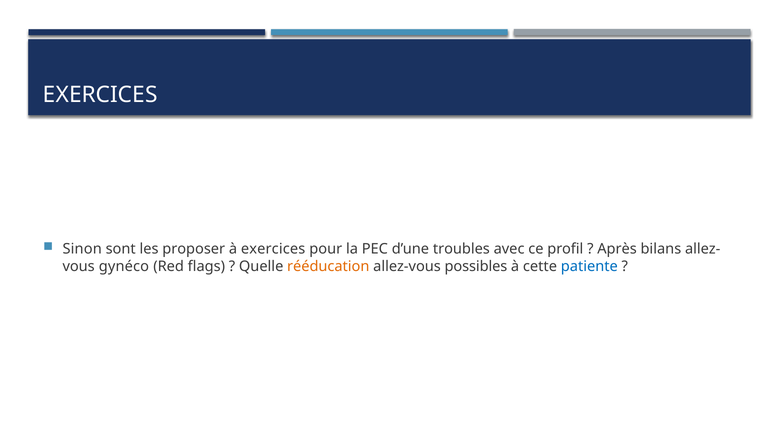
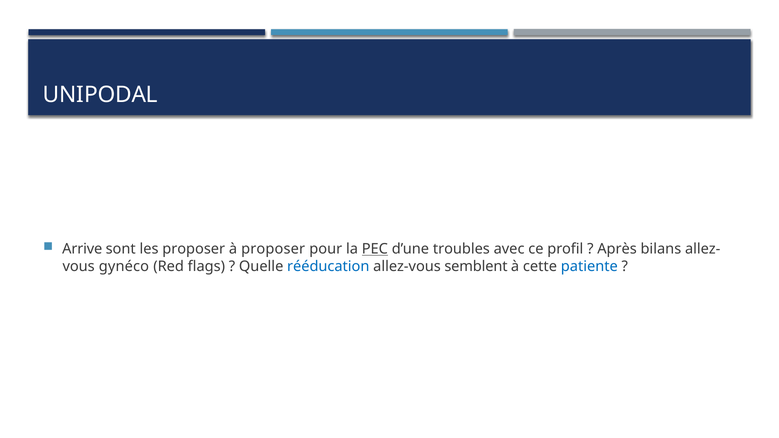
EXERCICES at (100, 95): EXERCICES -> UNIPODAL
Sinon: Sinon -> Arrive
à exercices: exercices -> proposer
PEC underline: none -> present
rééducation colour: orange -> blue
possibles: possibles -> semblent
